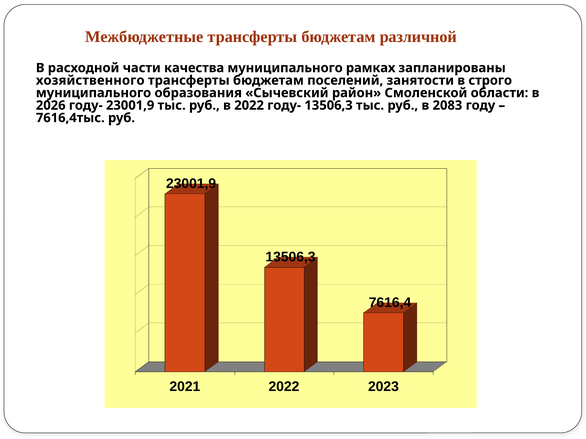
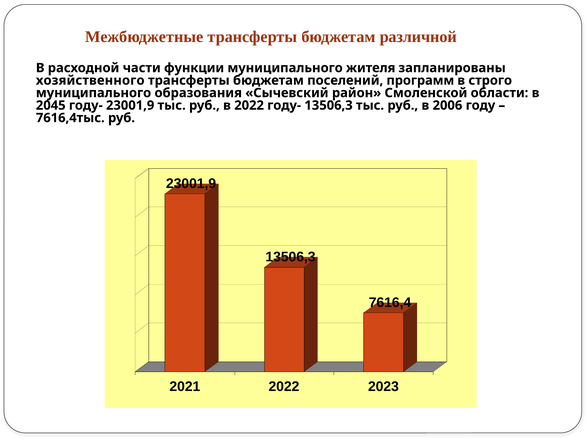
качества: качества -> функции
рамках: рамках -> жителя
занятости: занятости -> программ
2026: 2026 -> 2045
2083: 2083 -> 2006
